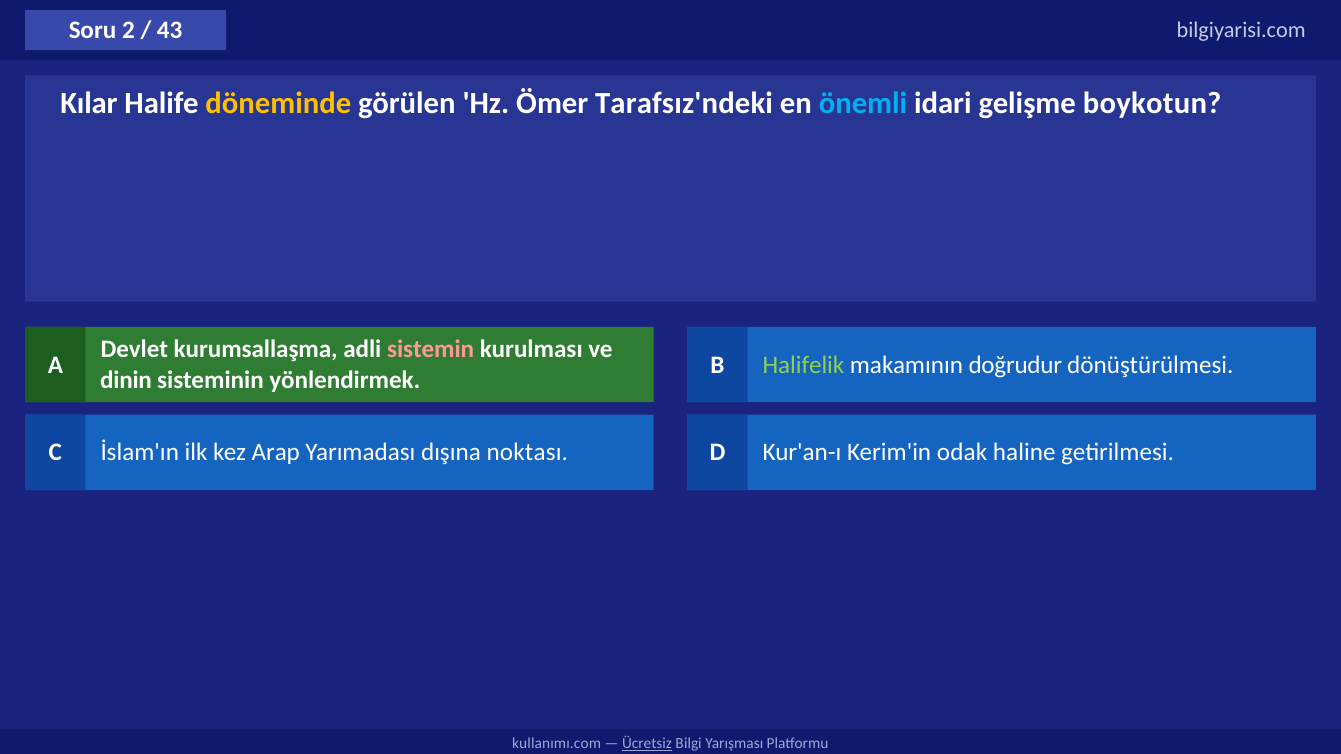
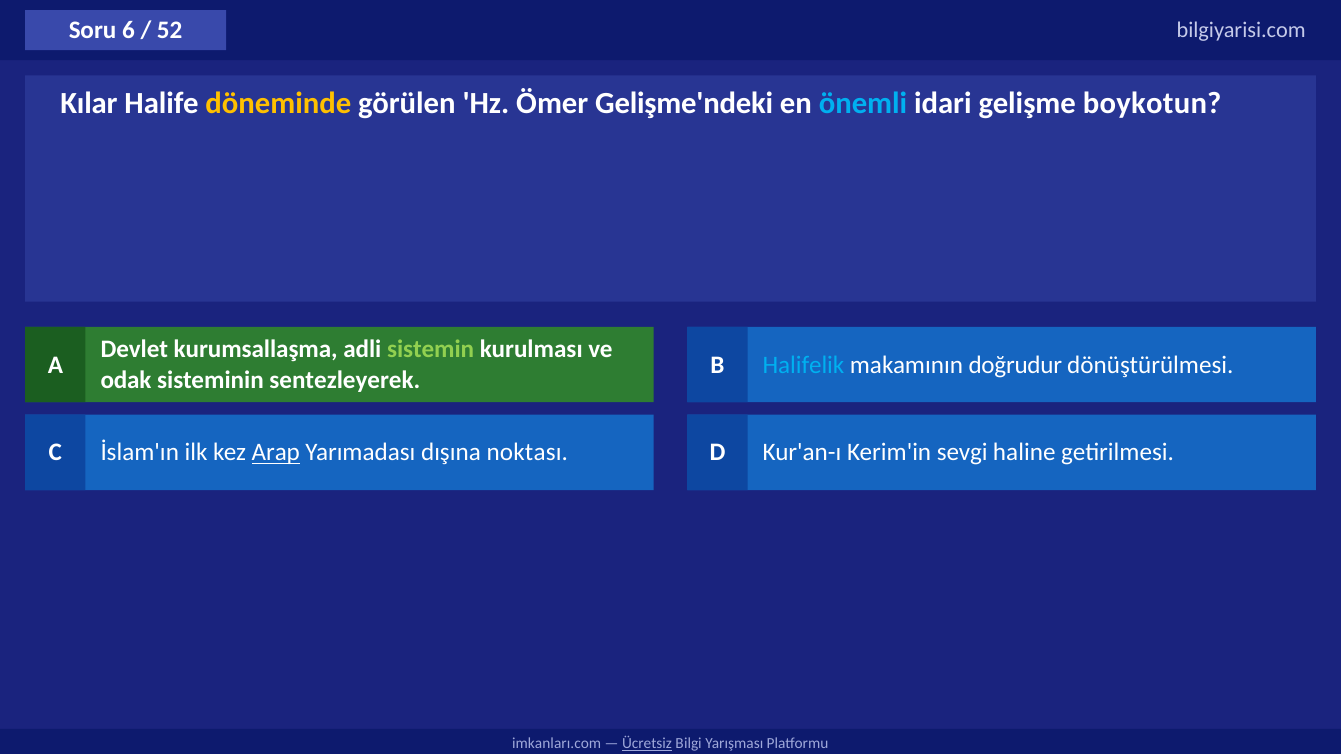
2: 2 -> 6
43: 43 -> 52
Tarafsız'ndeki: Tarafsız'ndeki -> Gelişme'ndeki
sistemin colour: pink -> light green
Halifelik colour: light green -> light blue
dinin: dinin -> odak
yönlendirmek: yönlendirmek -> sentezleyerek
Arap underline: none -> present
odak: odak -> sevgi
kullanımı.com: kullanımı.com -> imkanları.com
